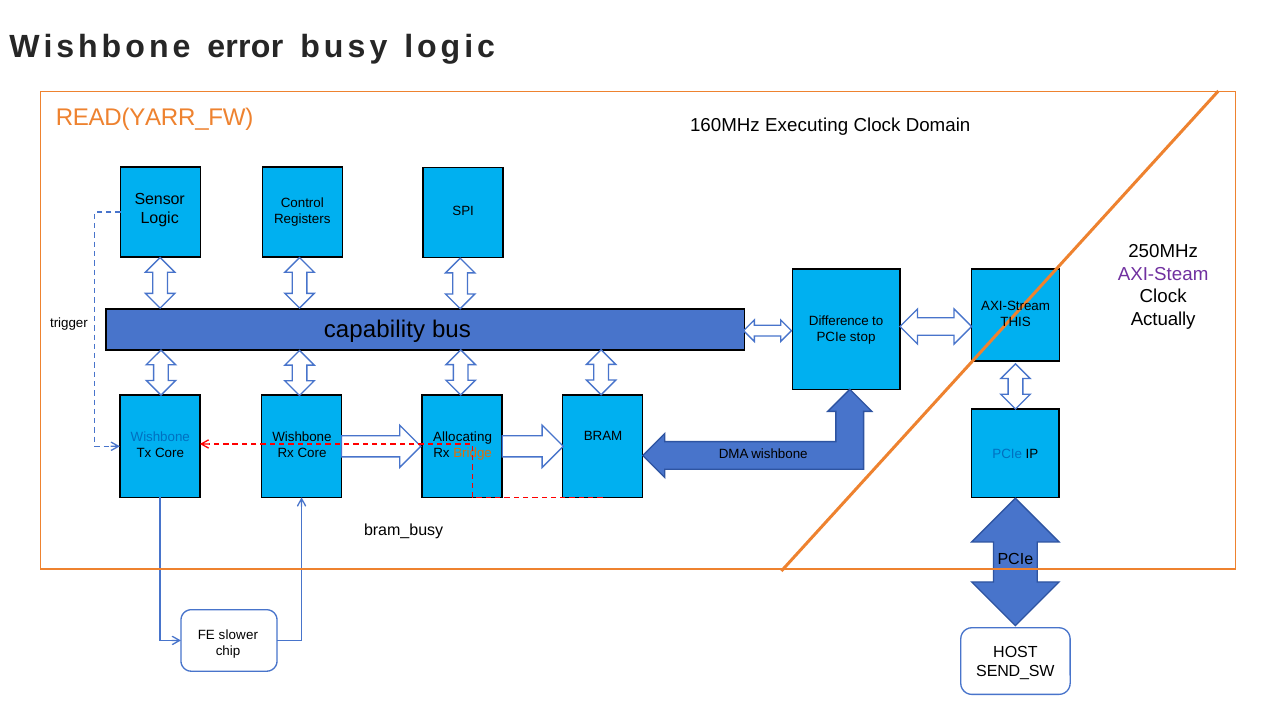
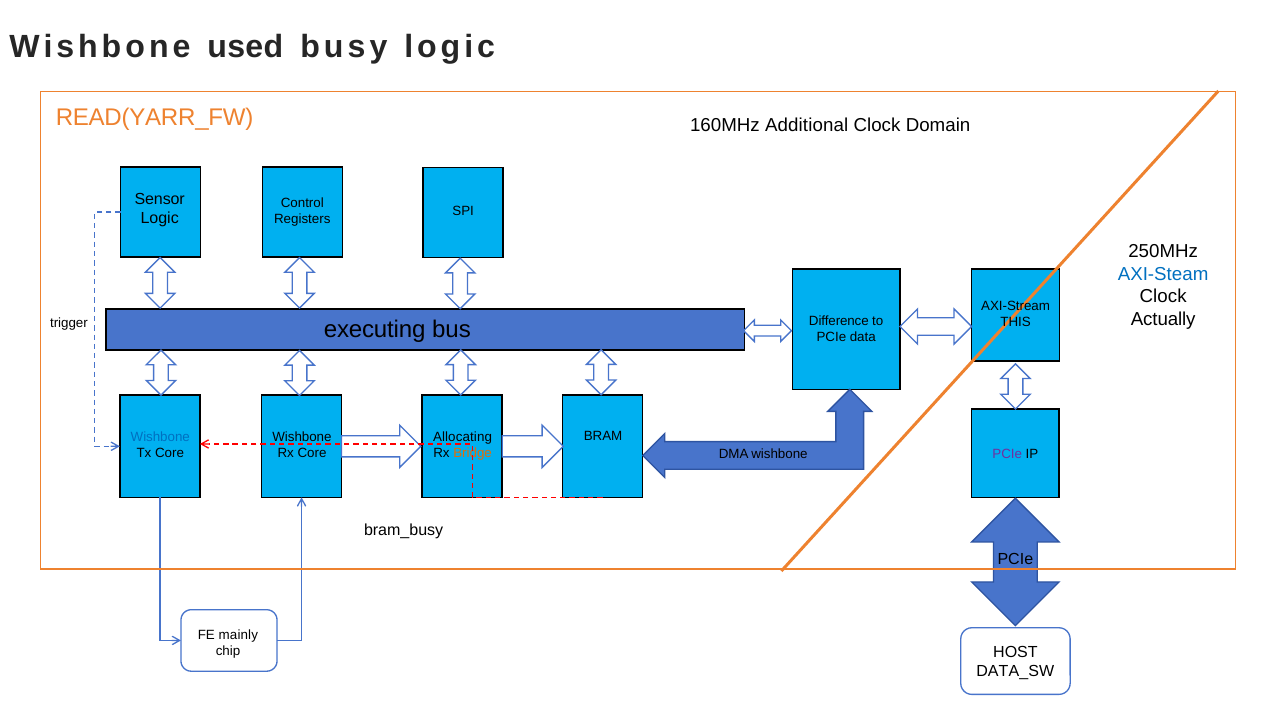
error: error -> used
Executing: Executing -> Additional
AXI-Steam colour: purple -> blue
capability: capability -> executing
stop: stop -> data
PCIe at (1007, 454) colour: blue -> purple
slower: slower -> mainly
SEND_SW: SEND_SW -> DATA_SW
